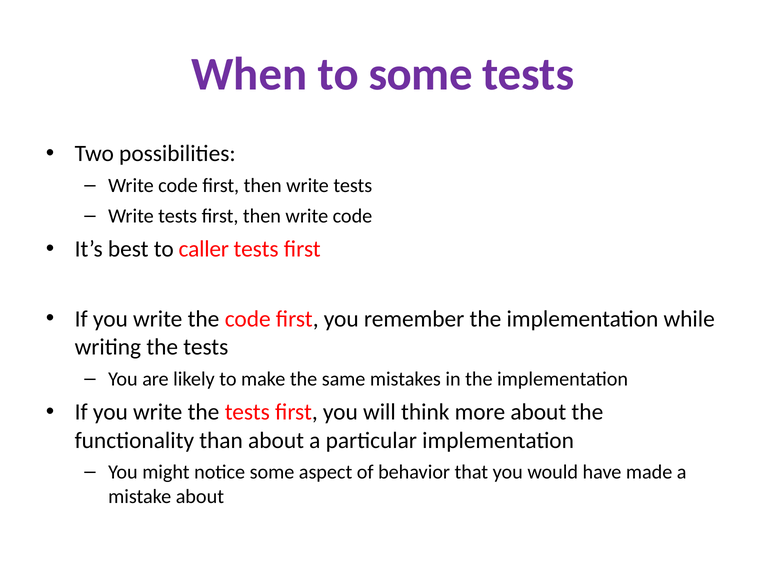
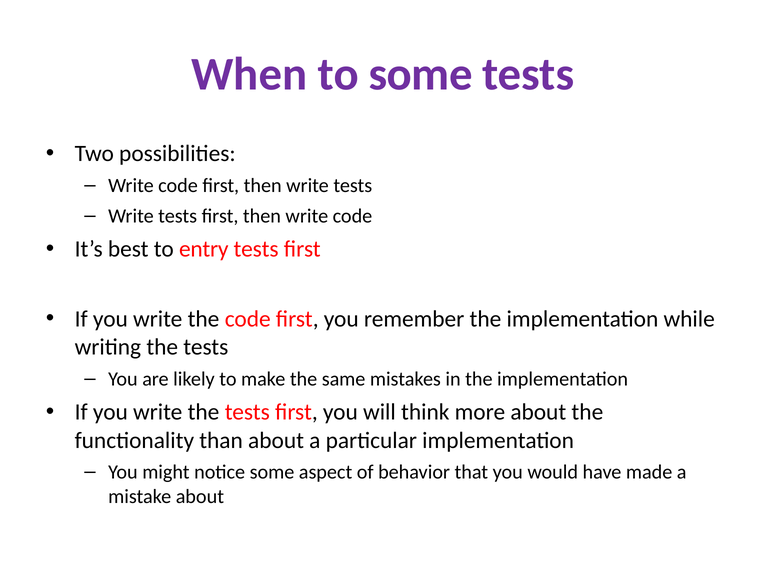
caller: caller -> entry
